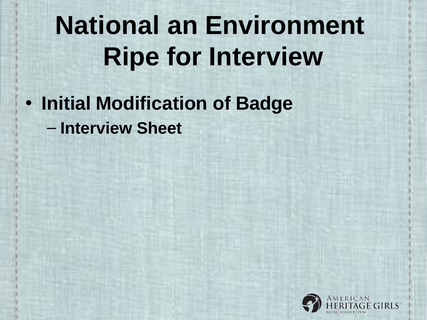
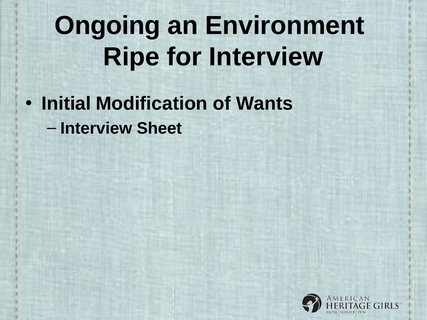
National: National -> Ongoing
Badge: Badge -> Wants
